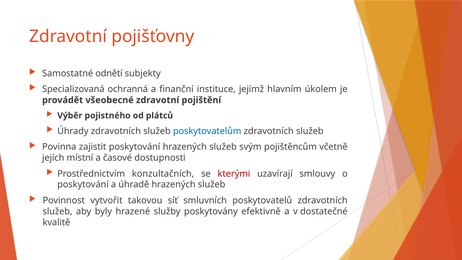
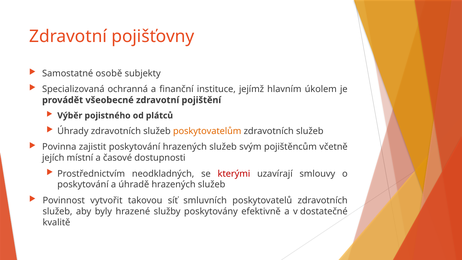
odnětí: odnětí -> osobě
poskytovatelům colour: blue -> orange
konzultačních: konzultačních -> neodkladných
